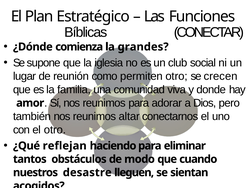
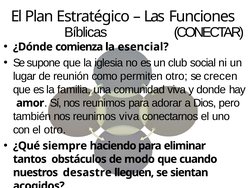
grandes: grandes -> esencial
reunimos altar: altar -> viva
reflejan: reflejan -> siempre
